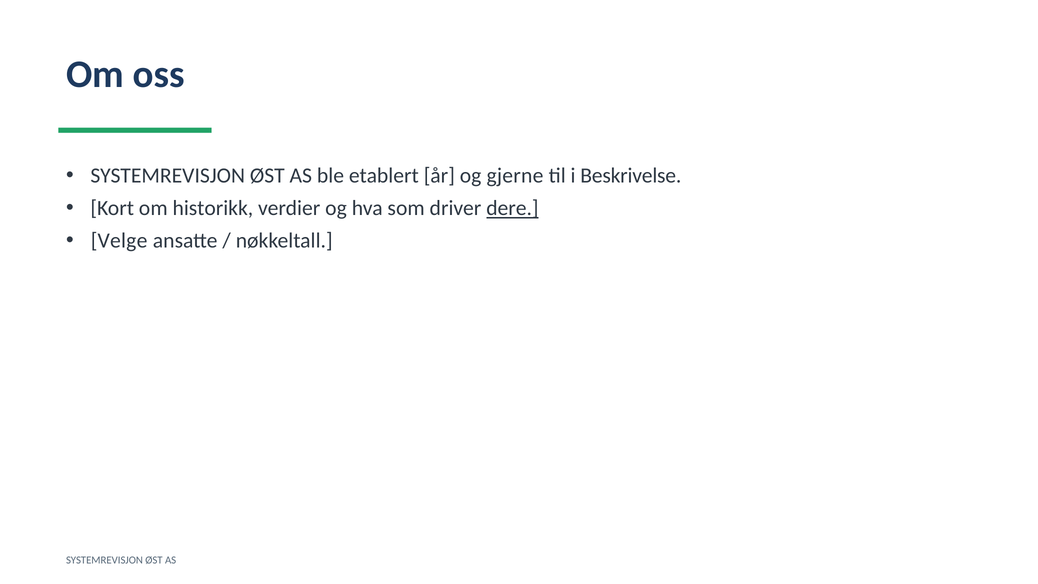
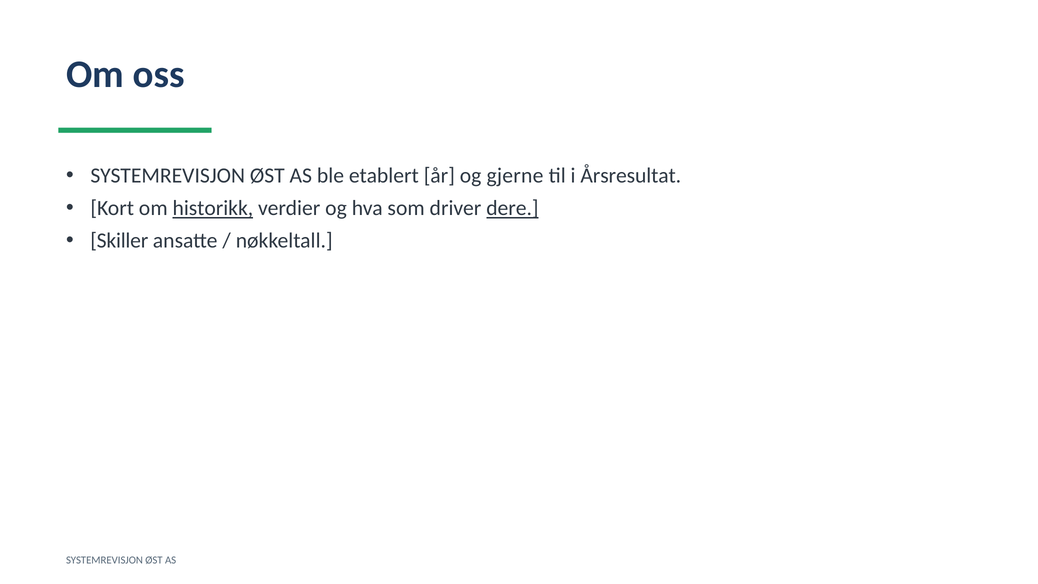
Beskrivelse: Beskrivelse -> Årsresultat
historikk underline: none -> present
Velge: Velge -> Skiller
